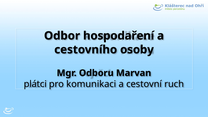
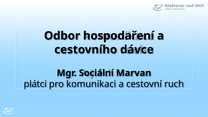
osoby: osoby -> dávce
Odboru: Odboru -> Sociální
